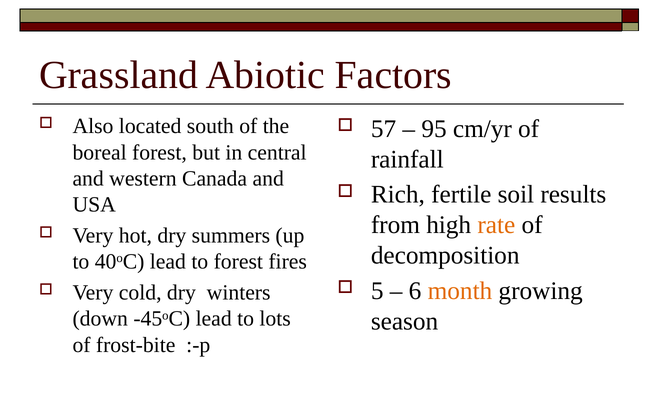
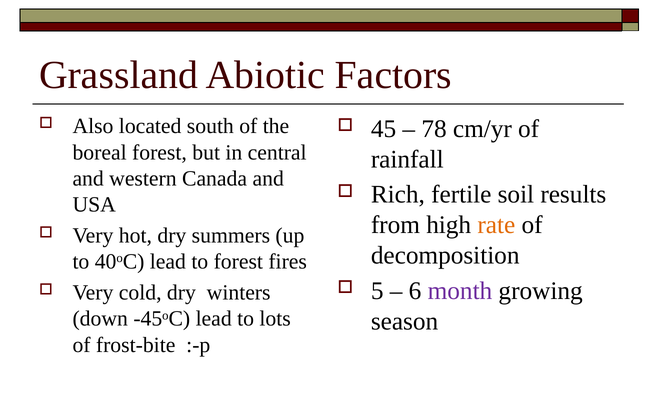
57: 57 -> 45
95: 95 -> 78
month colour: orange -> purple
